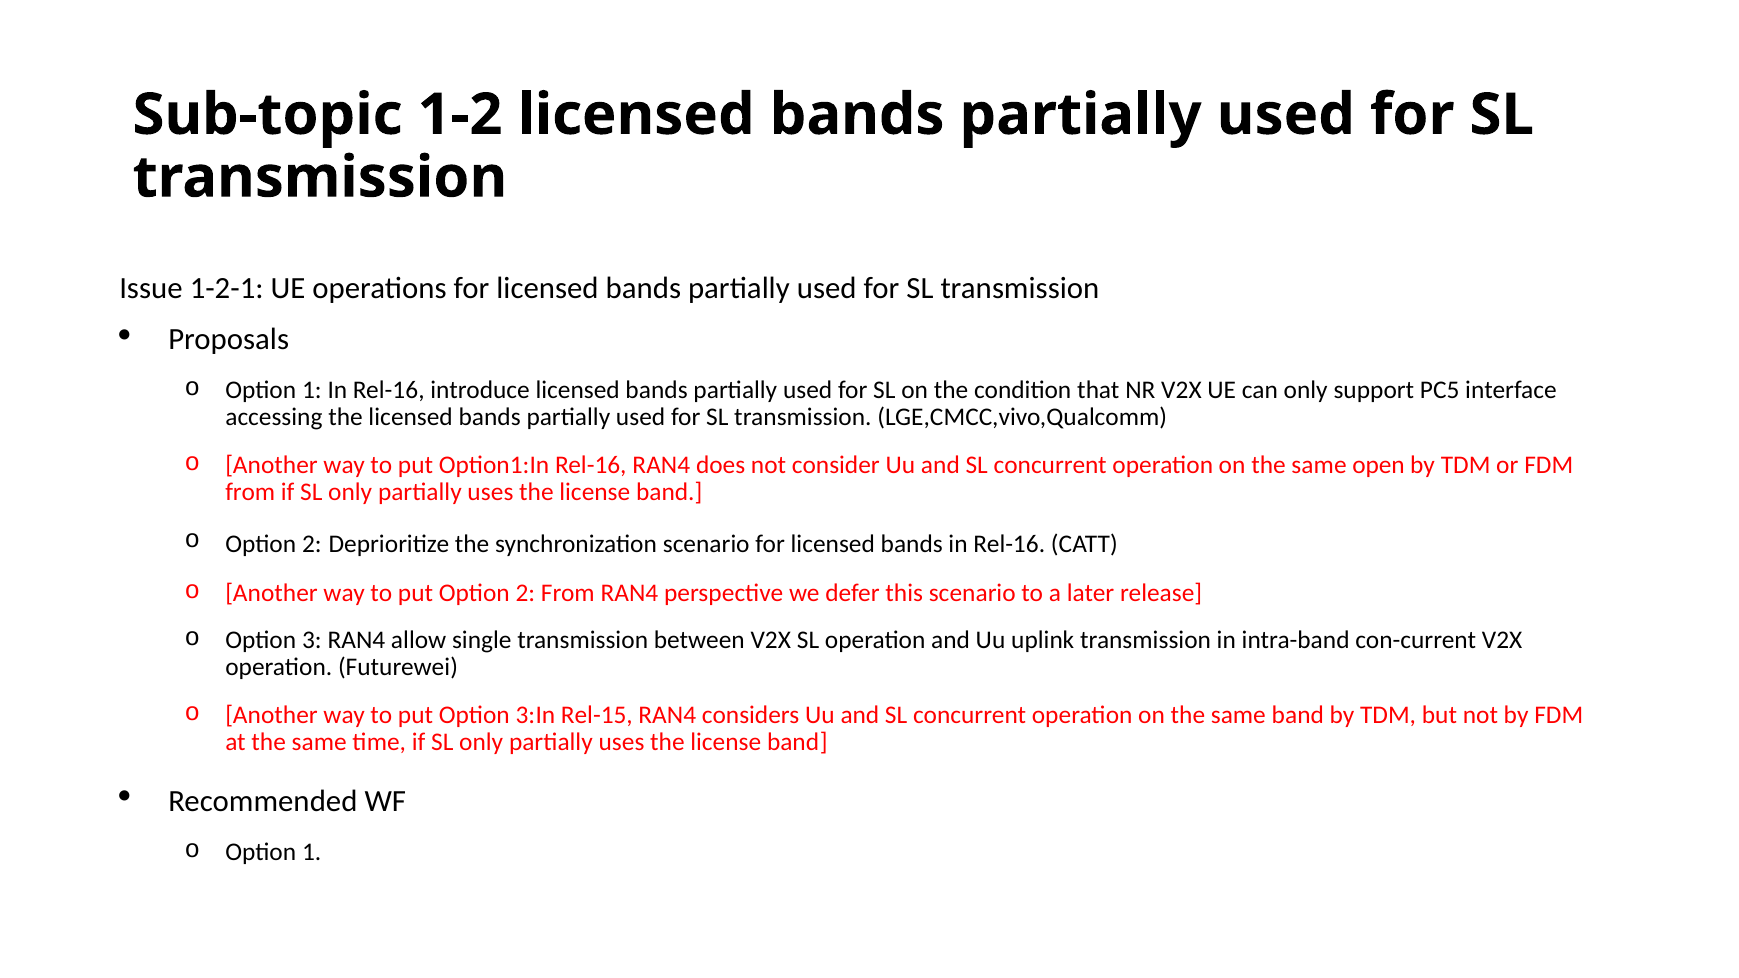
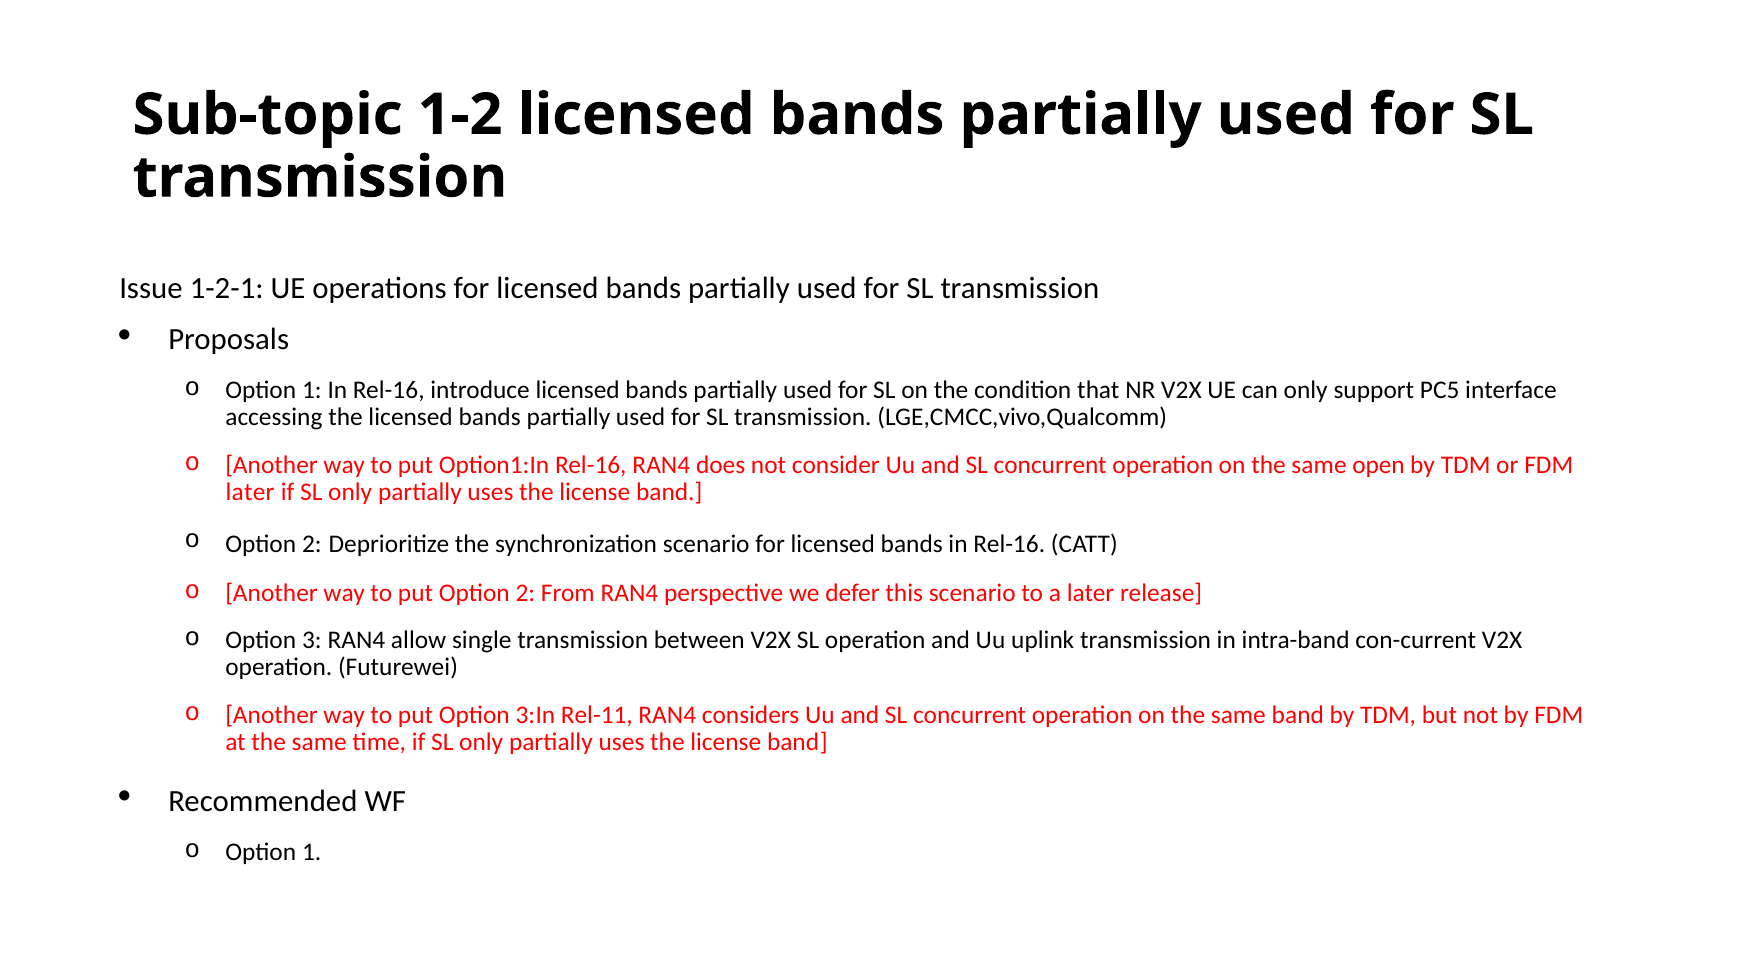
from at (250, 492): from -> later
Rel-15: Rel-15 -> Rel-11
